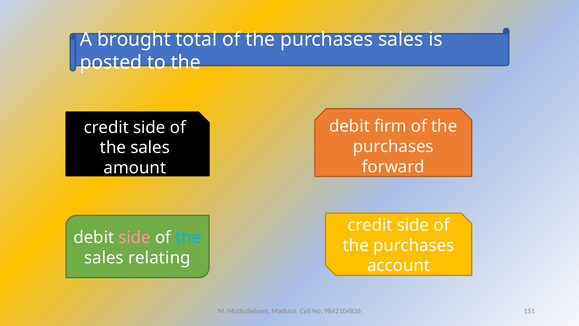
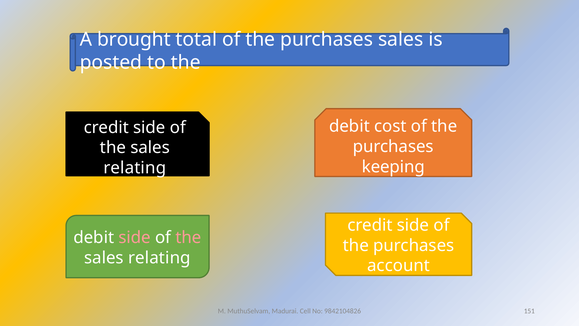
firm: firm -> cost
forward: forward -> keeping
amount at (135, 168): amount -> relating
the at (189, 237) colour: light blue -> pink
